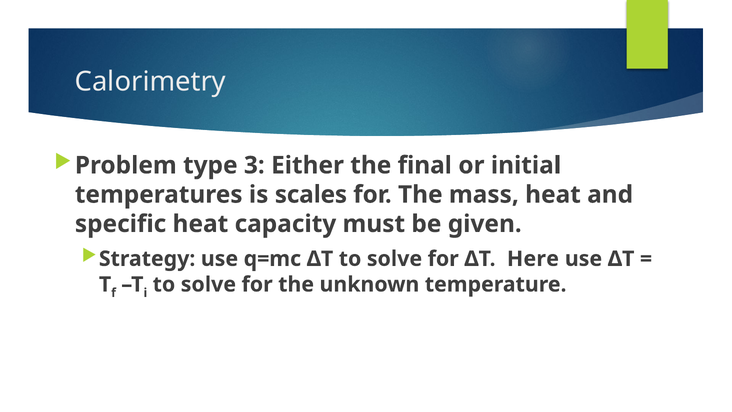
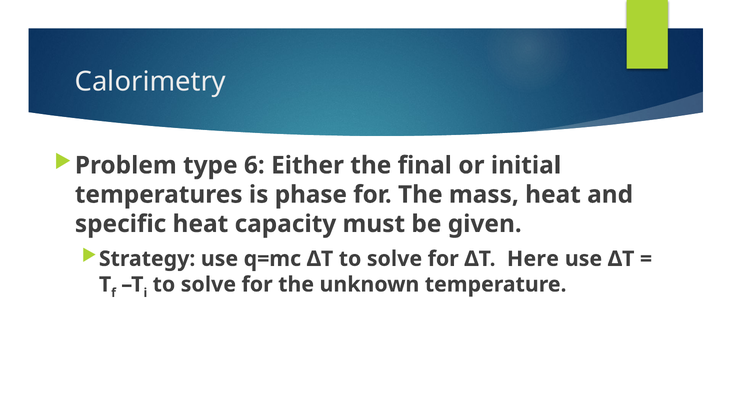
3: 3 -> 6
scales: scales -> phase
